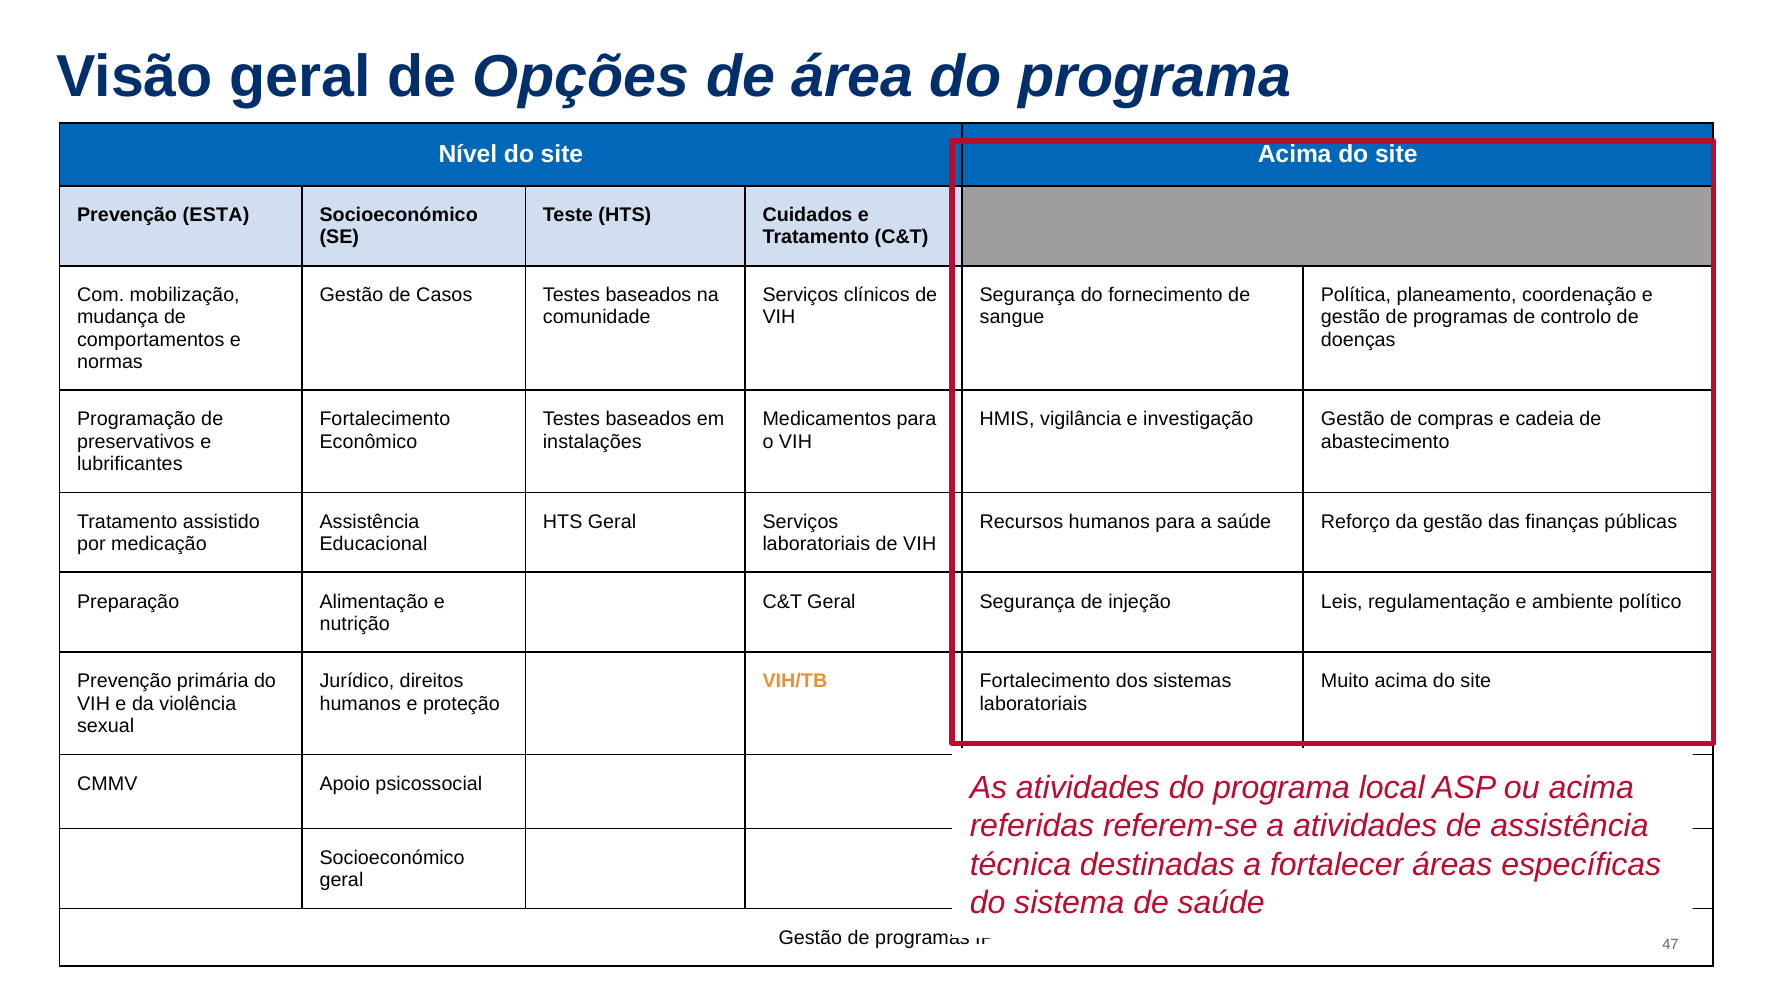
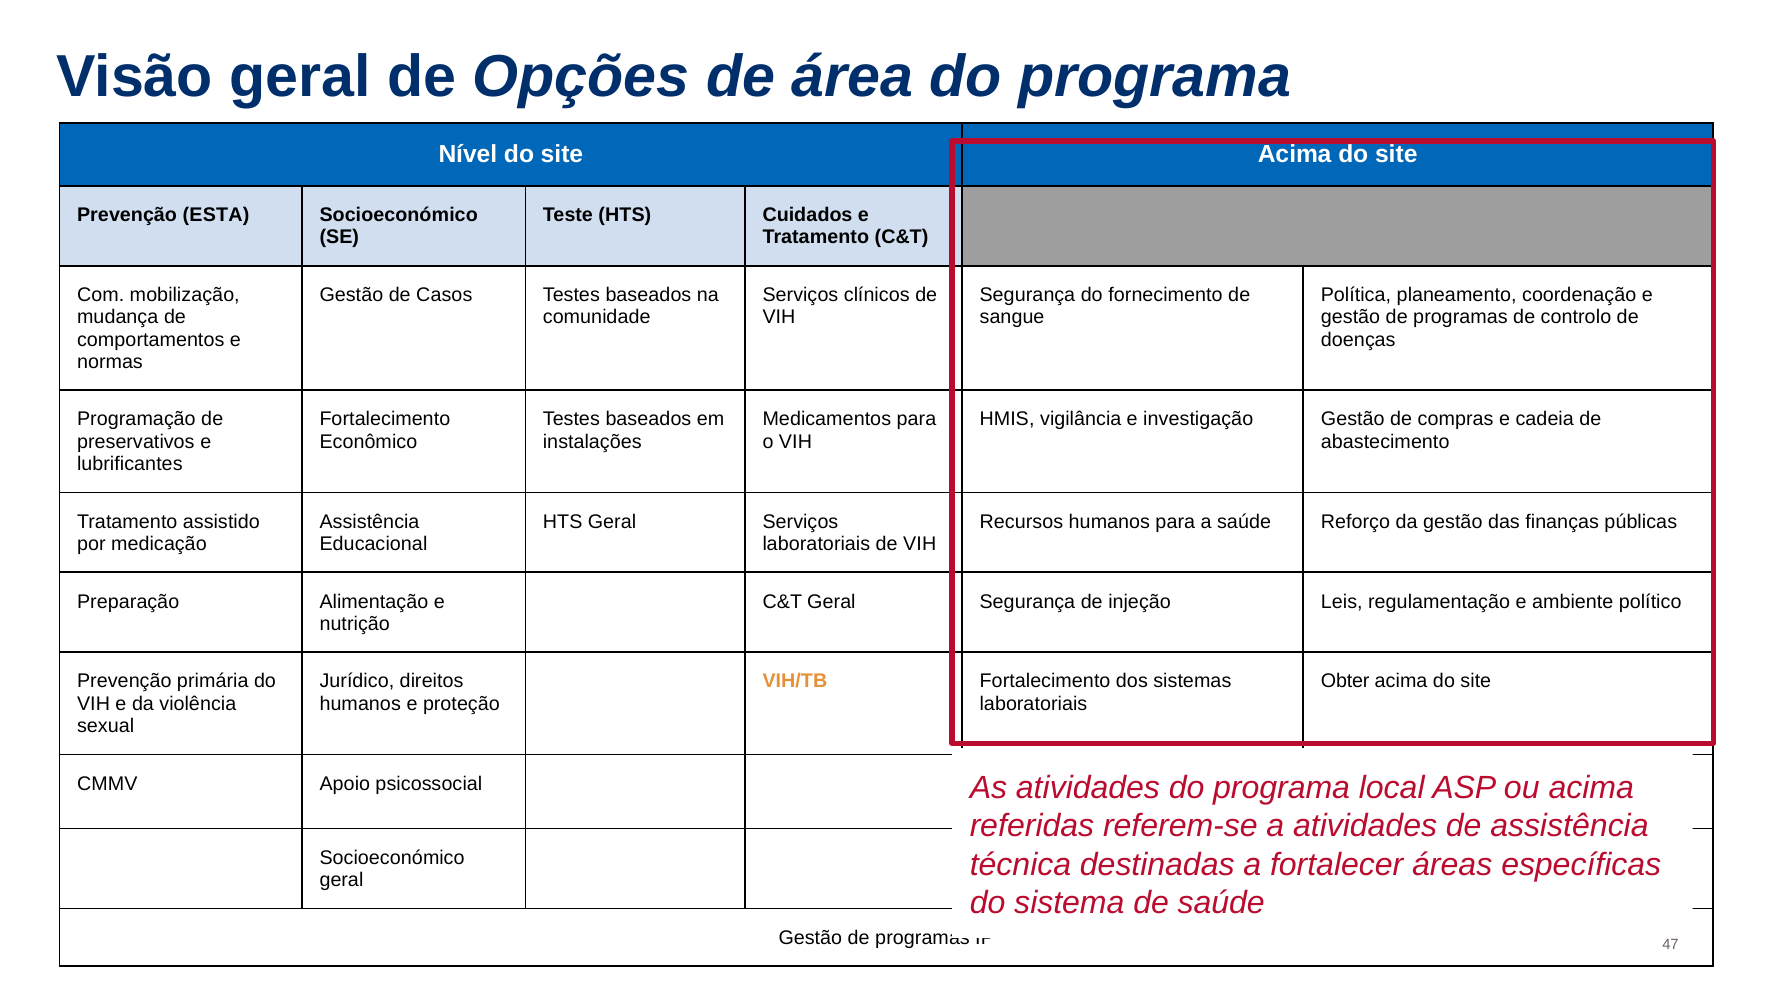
Muito: Muito -> Obter
